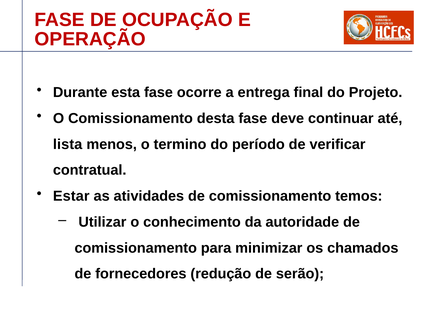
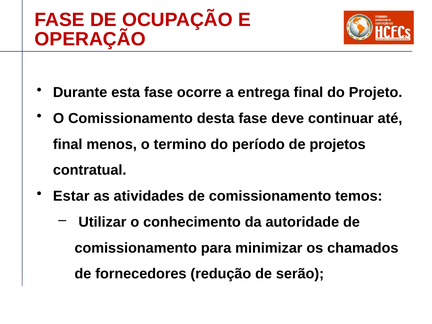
lista at (68, 144): lista -> final
verificar: verificar -> projetos
